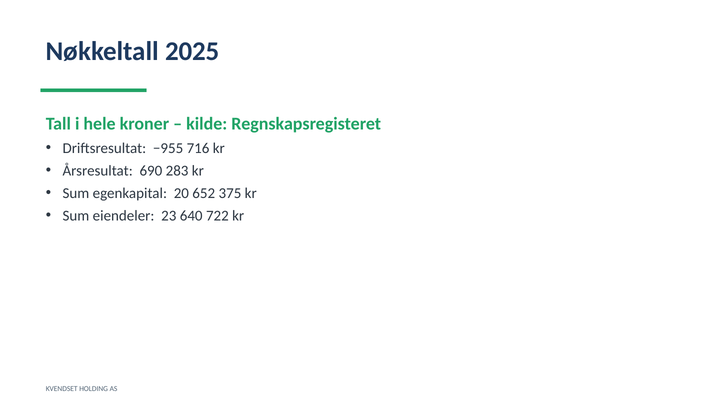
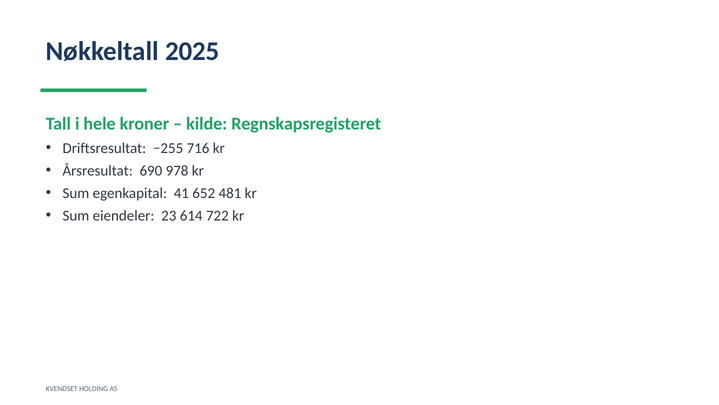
−955: −955 -> −255
283: 283 -> 978
20: 20 -> 41
375: 375 -> 481
640: 640 -> 614
